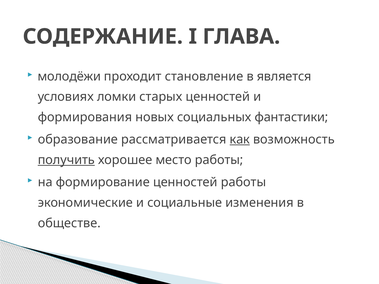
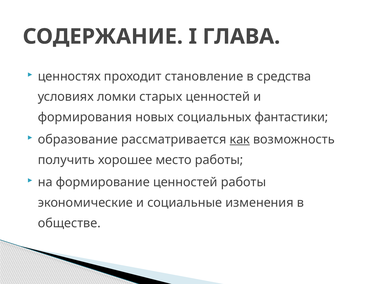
молодёжи: молодёжи -> ценностях
является: является -> средства
получить underline: present -> none
